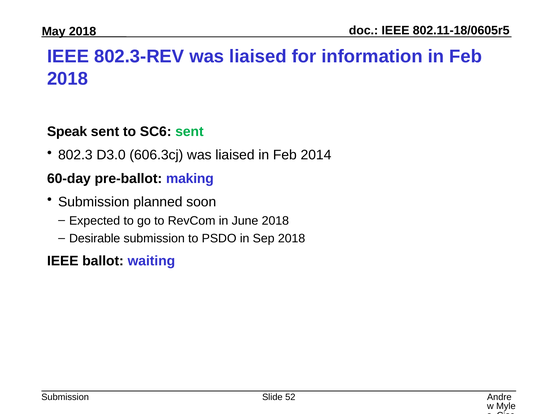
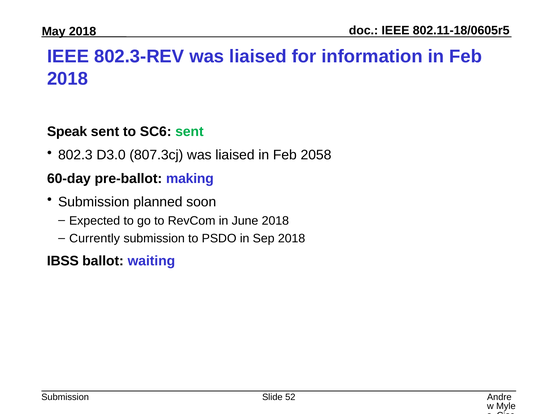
606.3cj: 606.3cj -> 807.3cj
2014: 2014 -> 2058
Desirable: Desirable -> Currently
IEEE at (63, 262): IEEE -> IBSS
